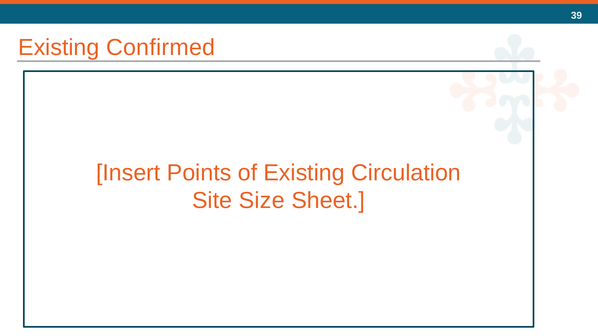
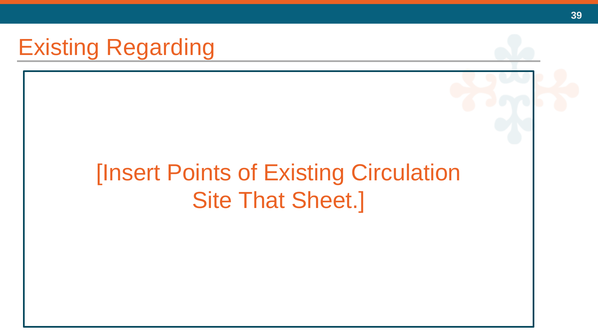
Confirmed: Confirmed -> Regarding
Size: Size -> That
